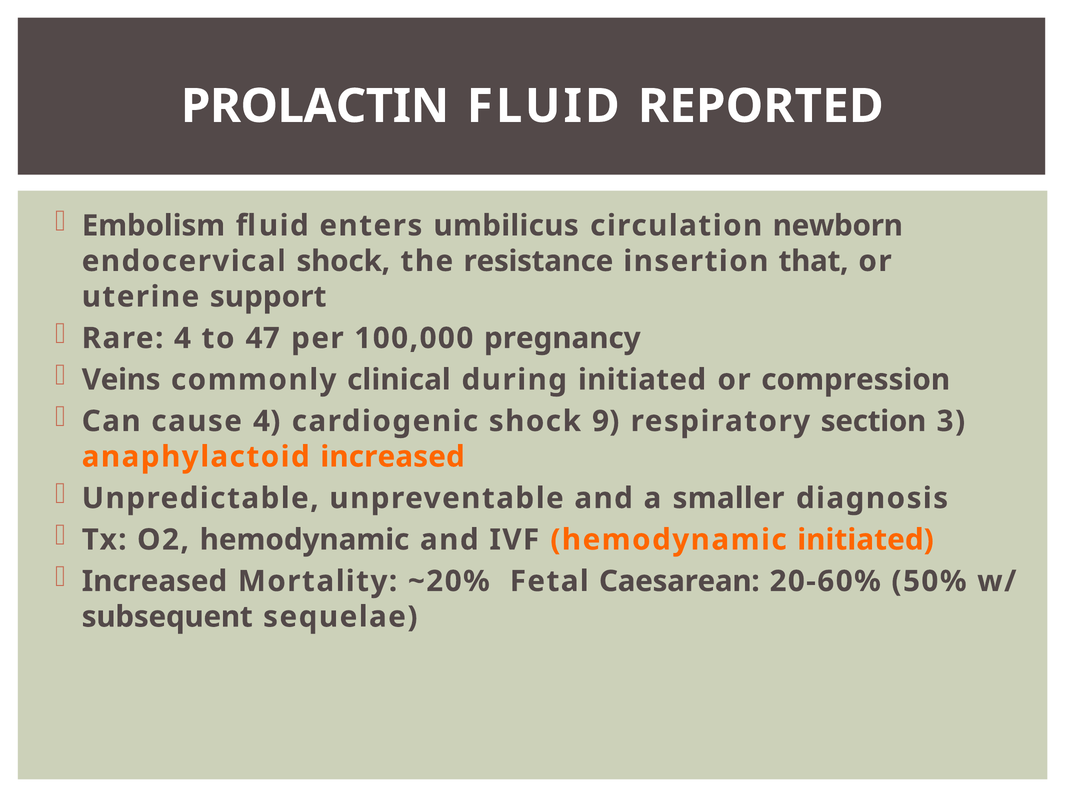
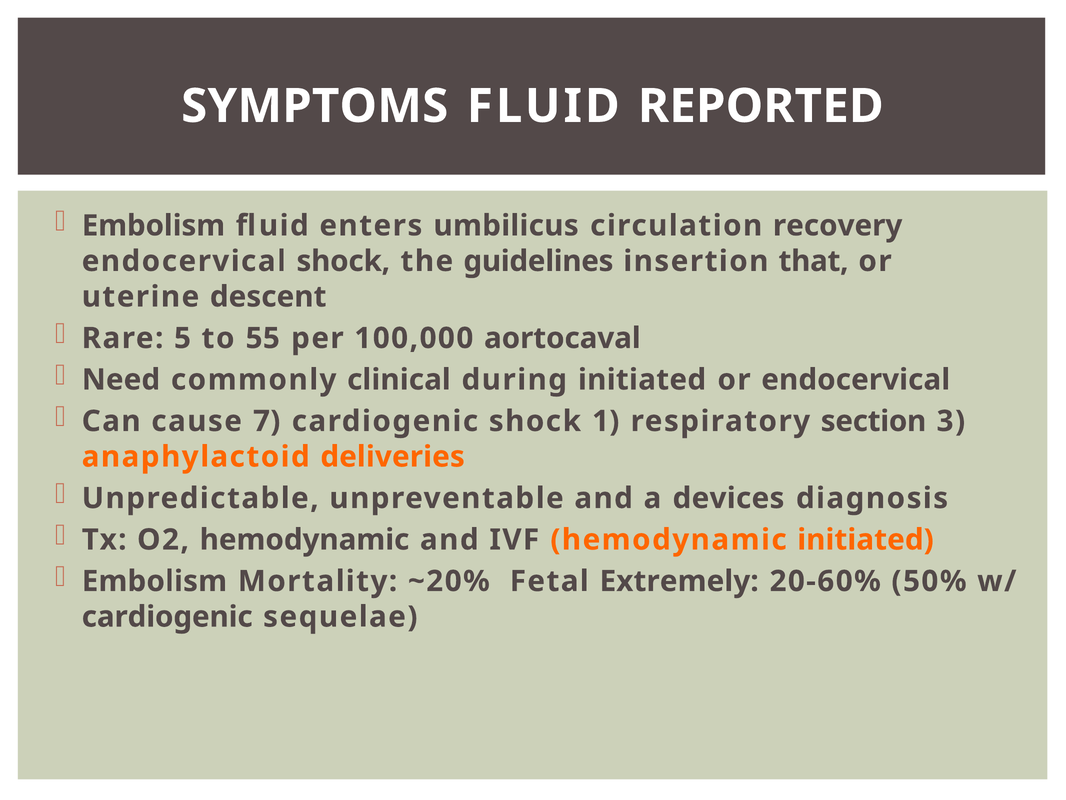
PROLACTIN: PROLACTIN -> SYMPTOMS
newborn: newborn -> recovery
resistance: resistance -> guidelines
support: support -> descent
Rare 4: 4 -> 5
47: 47 -> 55
pregnancy: pregnancy -> aortocaval
Veins: Veins -> Need
or compression: compression -> endocervical
cause 4: 4 -> 7
9: 9 -> 1
anaphylactoid increased: increased -> deliveries
smaller: smaller -> devices
Increased at (154, 581): Increased -> Embolism
Caesarean: Caesarean -> Extremely
subsequent at (167, 616): subsequent -> cardiogenic
